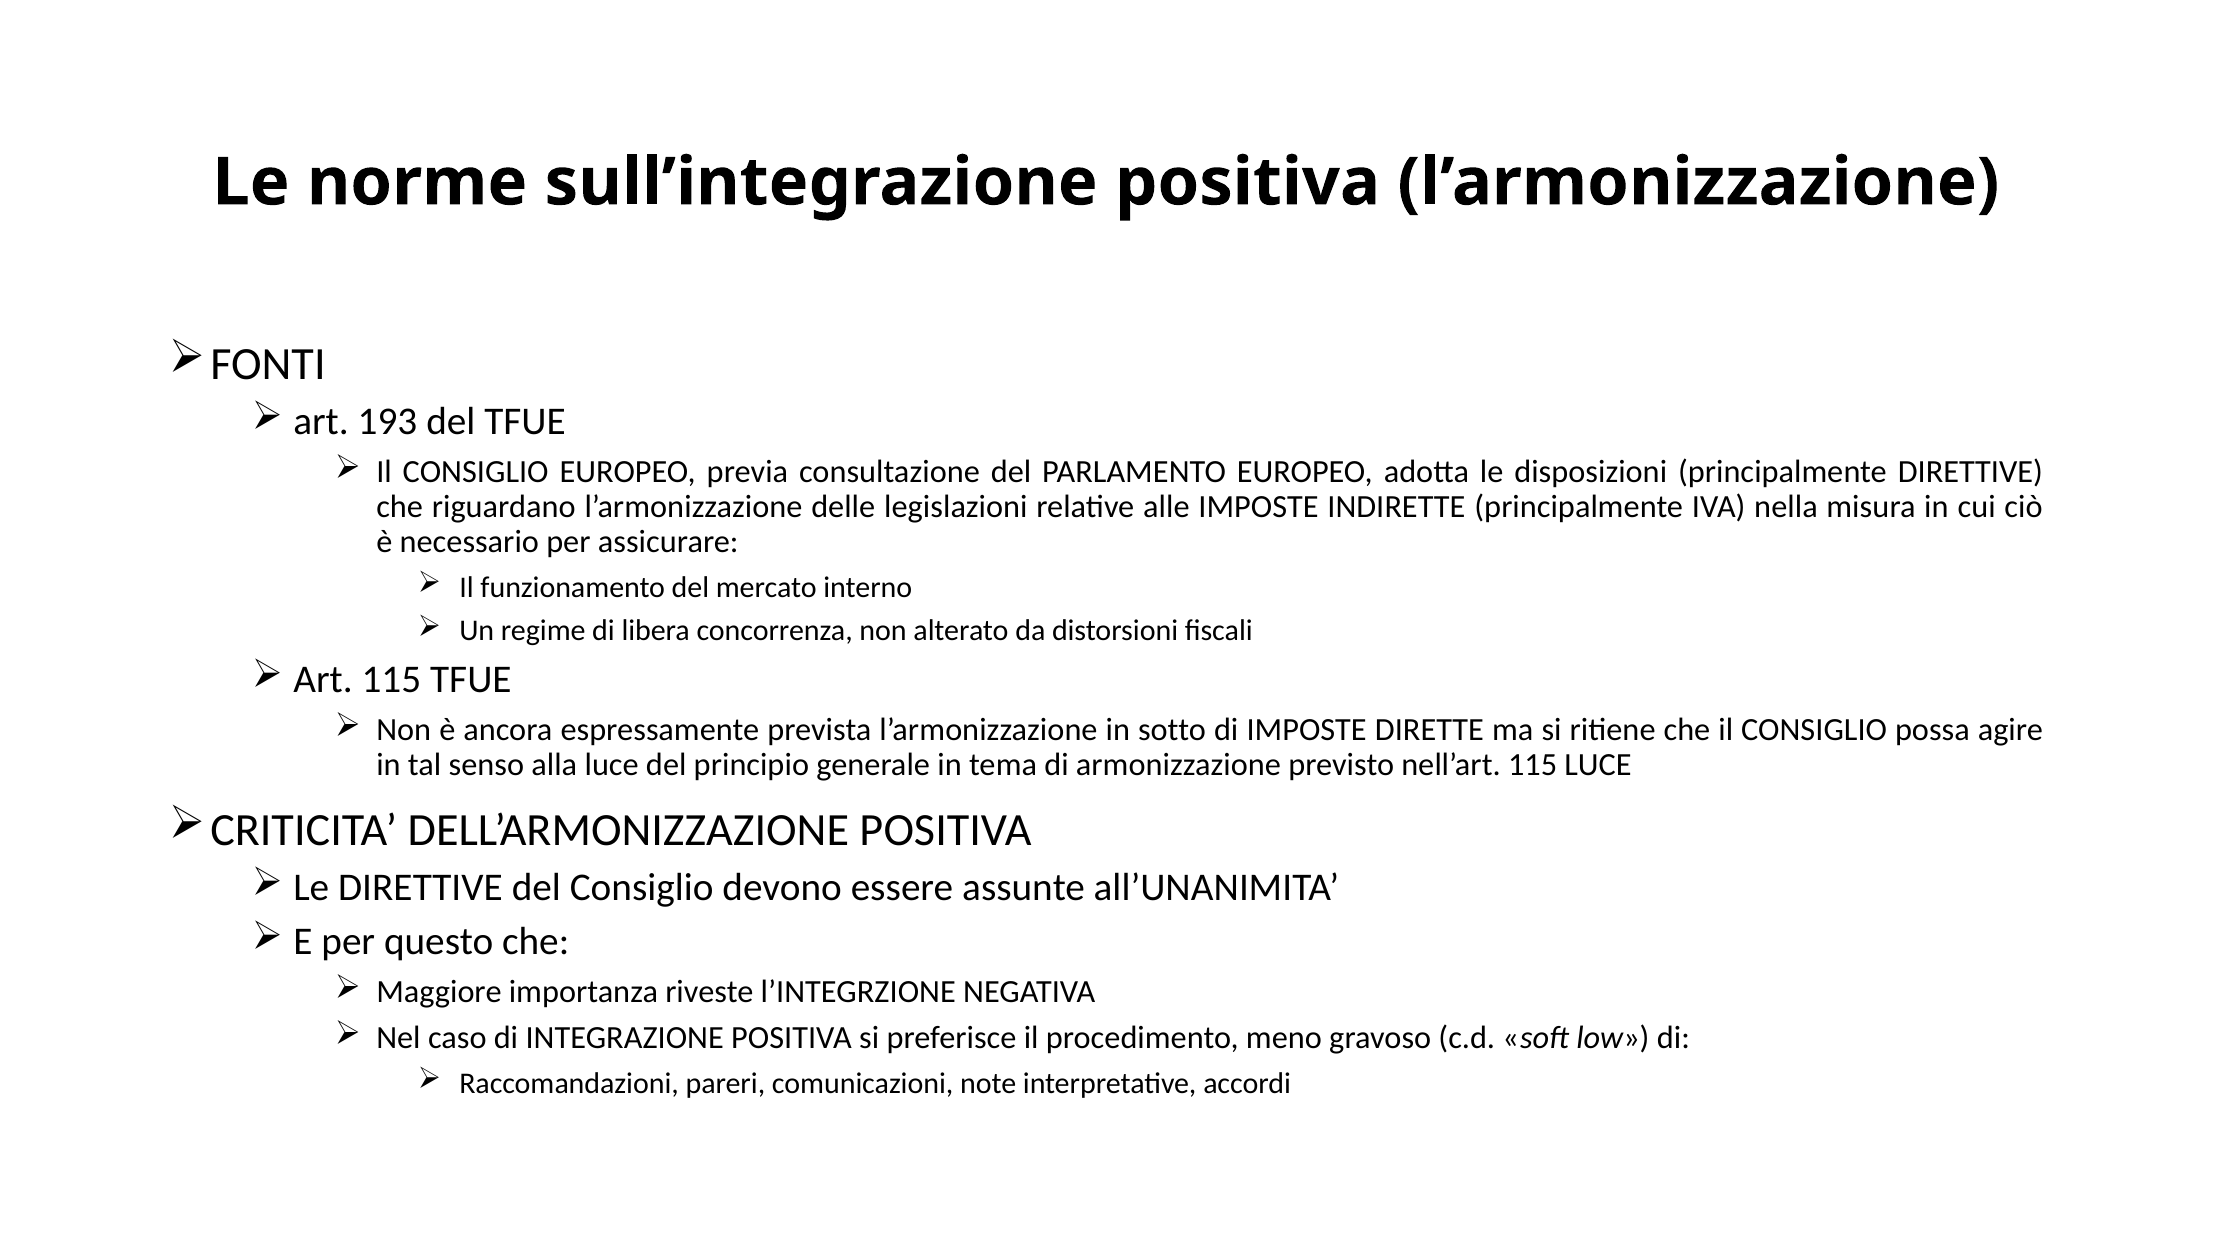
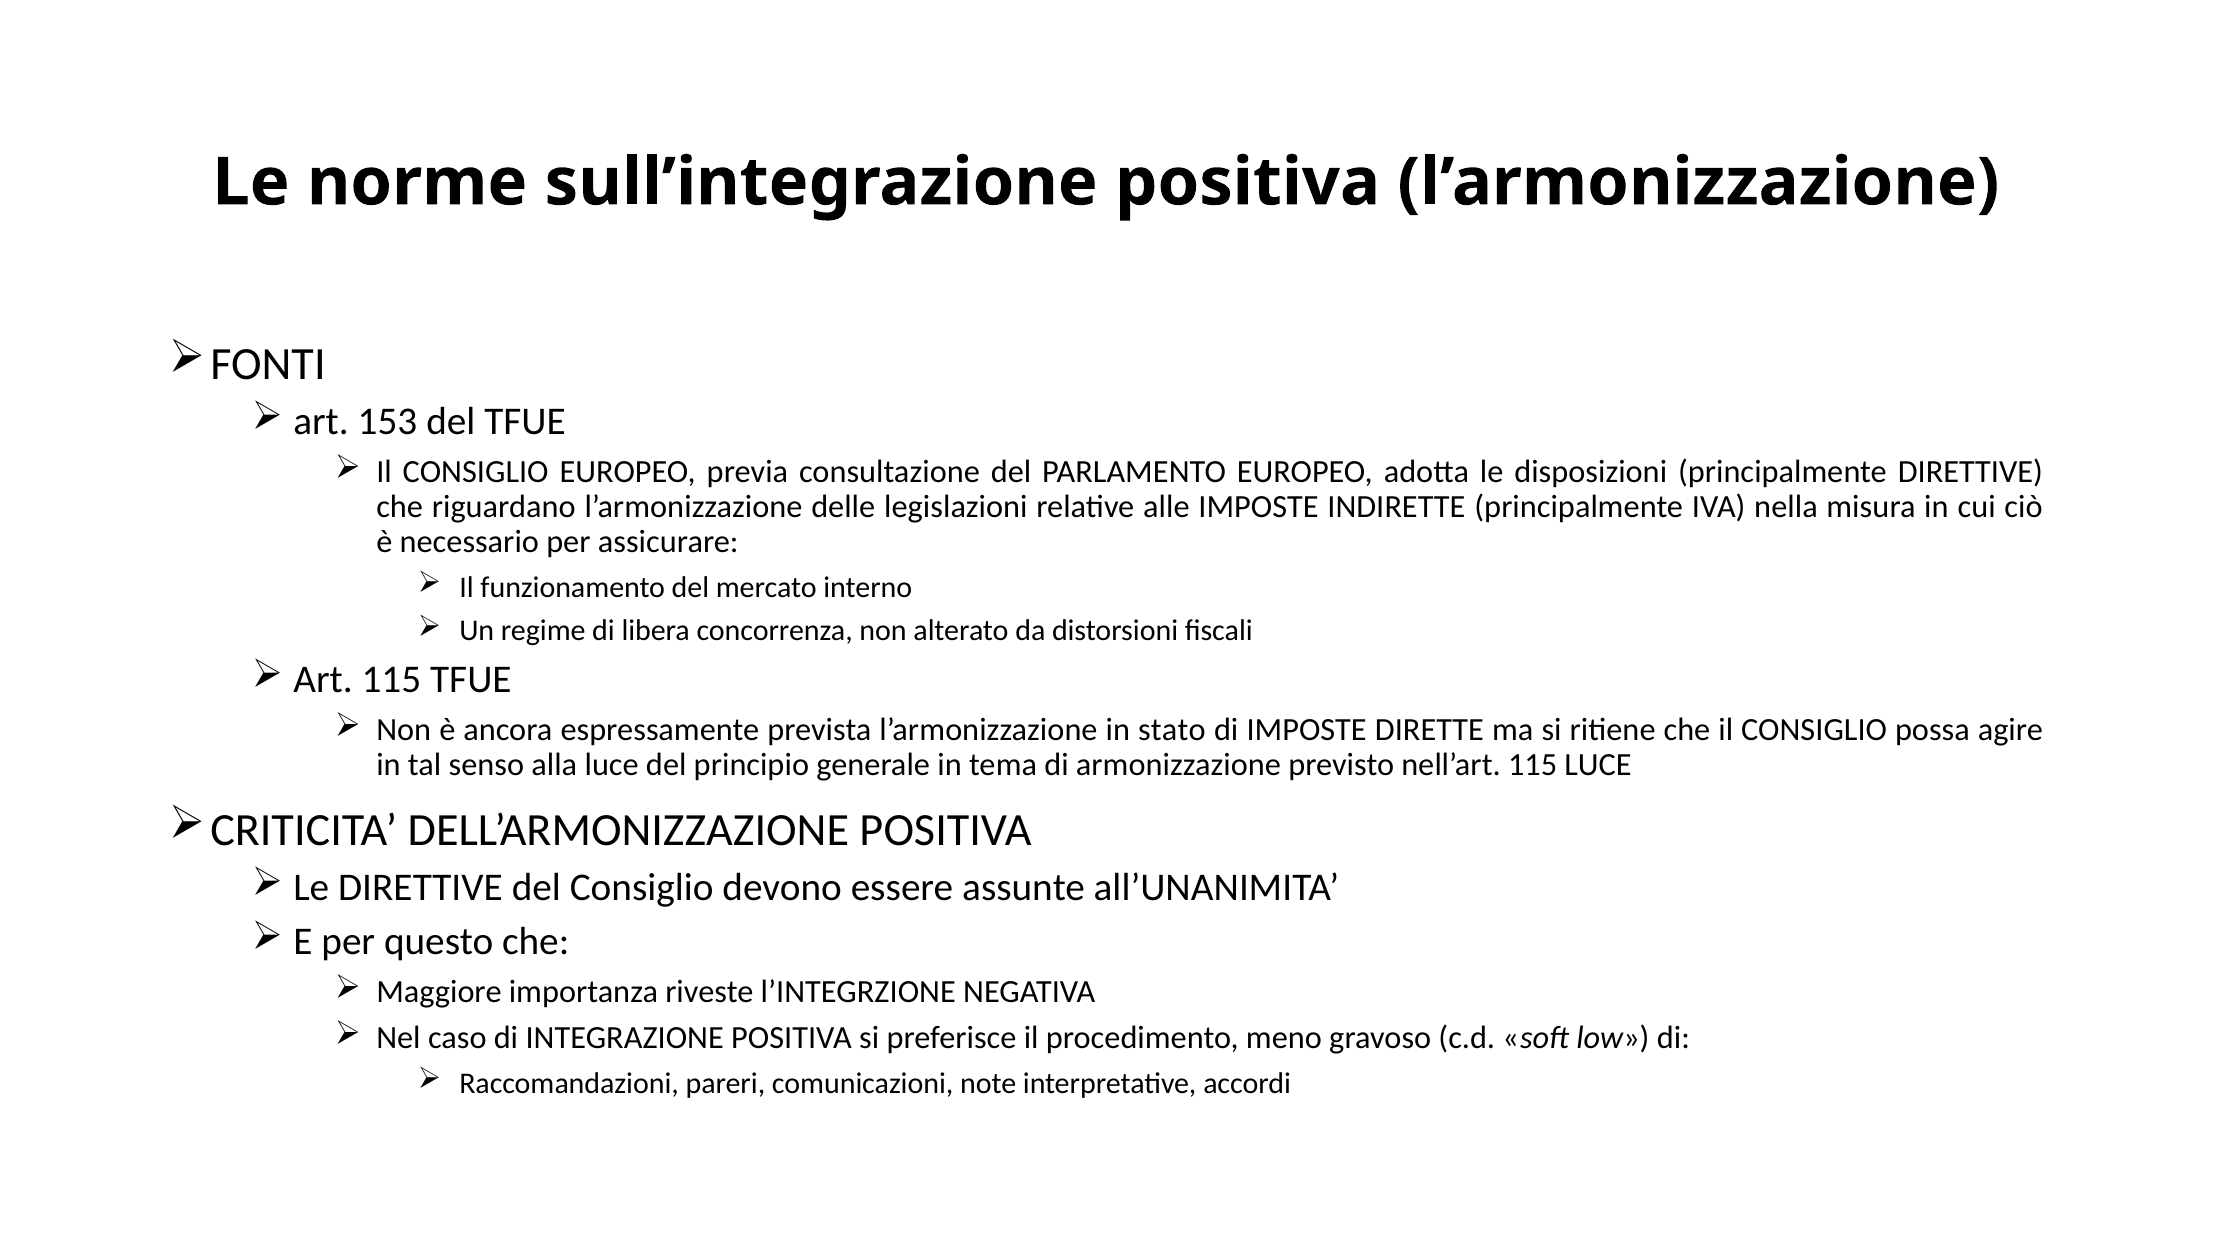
193: 193 -> 153
sotto: sotto -> stato
